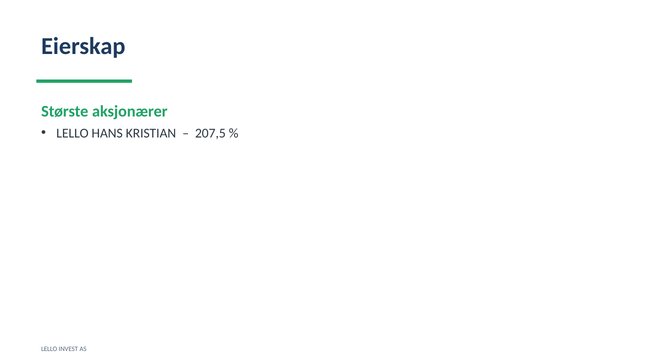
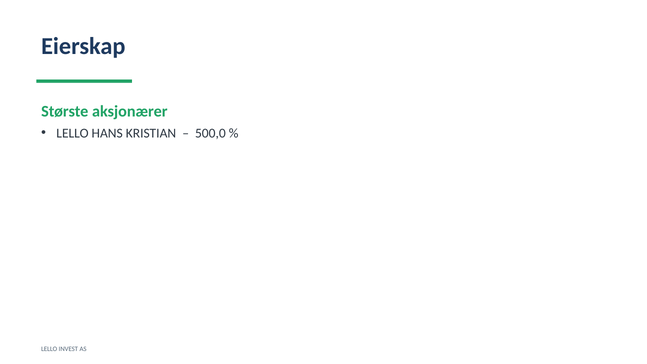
207,5: 207,5 -> 500,0
